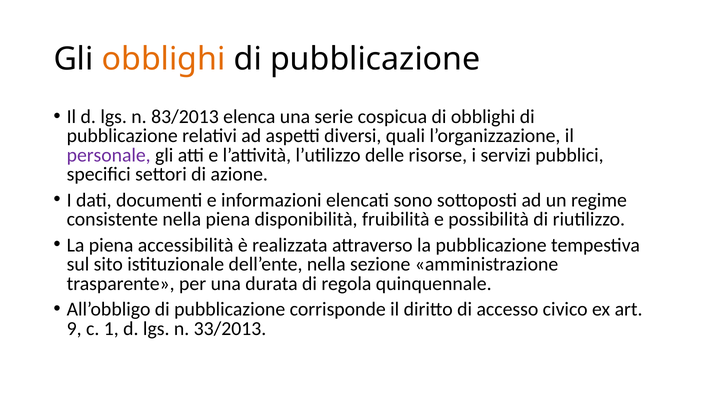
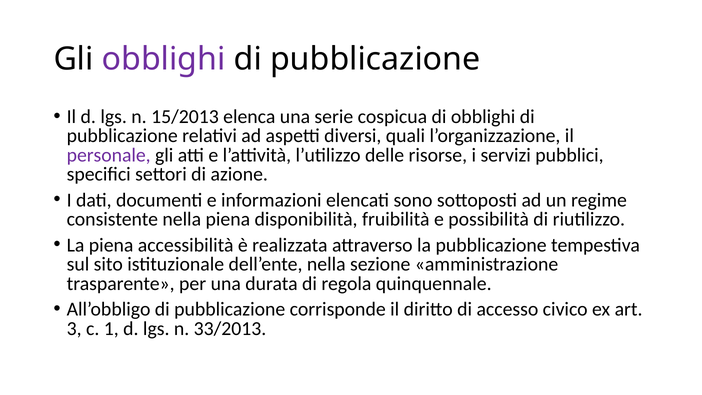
obblighi at (164, 59) colour: orange -> purple
83/2013: 83/2013 -> 15/2013
9: 9 -> 3
